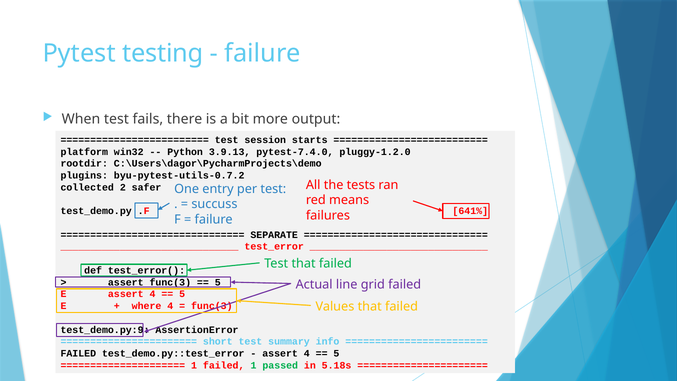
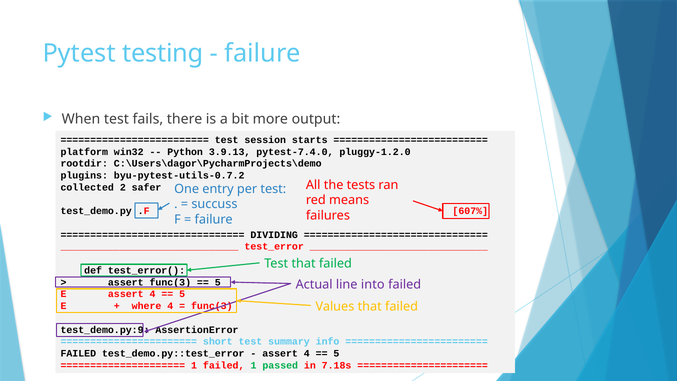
641%: 641% -> 607%
SEPARATE: SEPARATE -> DIVIDING
grid: grid -> into
5.18s: 5.18s -> 7.18s
